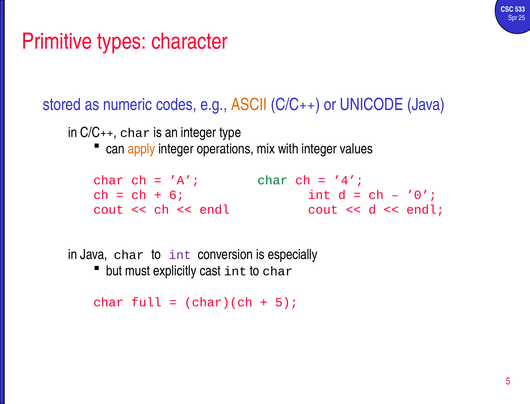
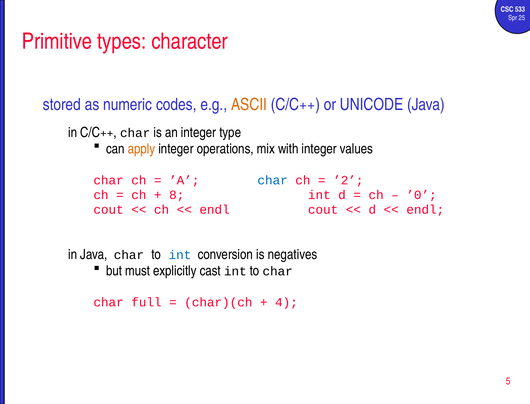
char at (273, 180) colour: green -> blue
’4: ’4 -> ’2
6: 6 -> 8
int at (180, 255) colour: purple -> blue
especially: especially -> negatives
5 at (286, 302): 5 -> 4
